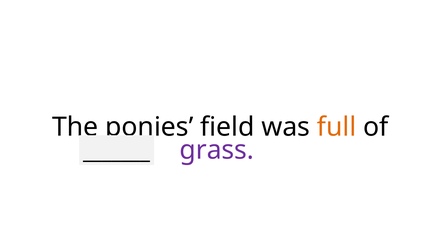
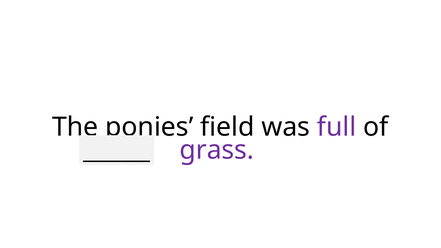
full colour: orange -> purple
